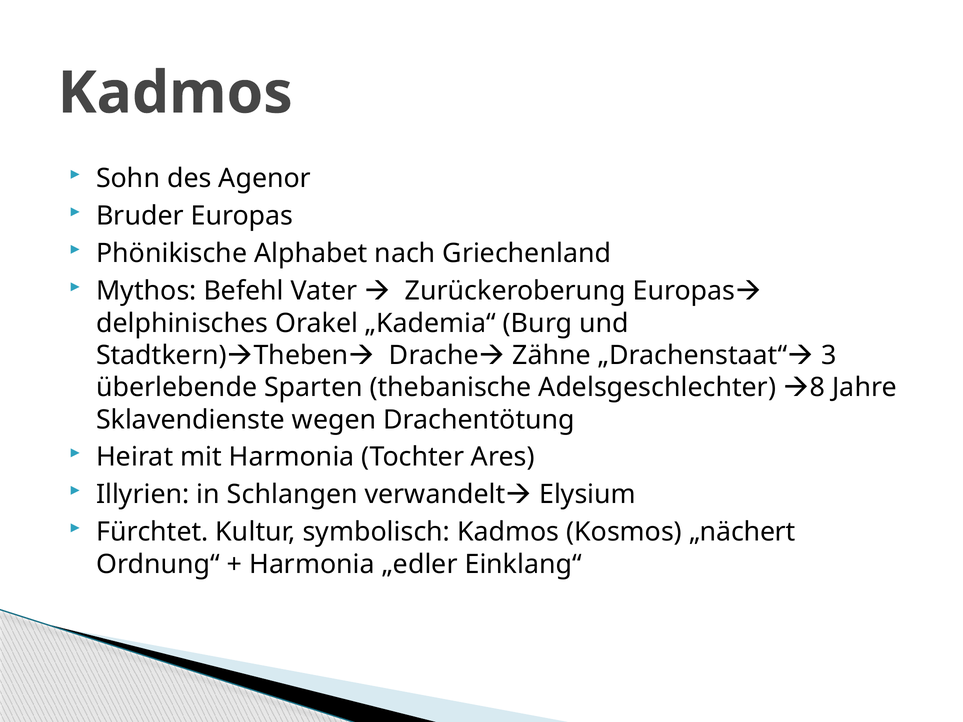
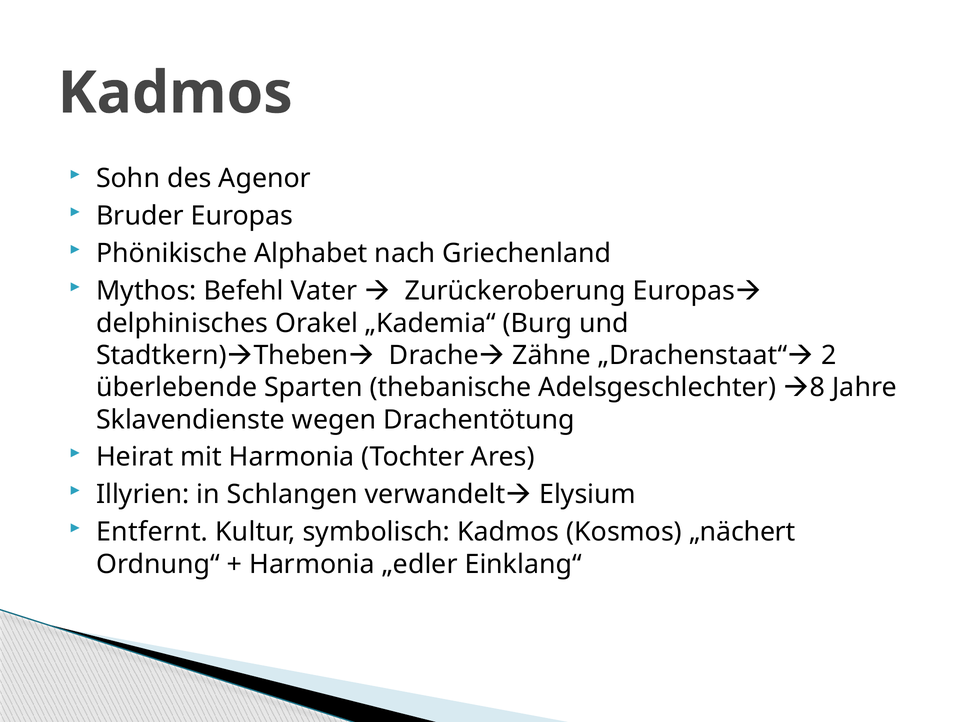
3: 3 -> 2
Fürchtet: Fürchtet -> Entfernt
